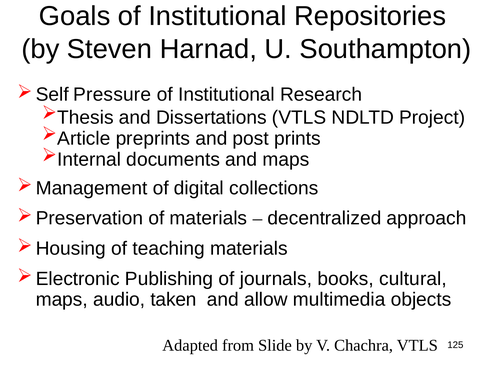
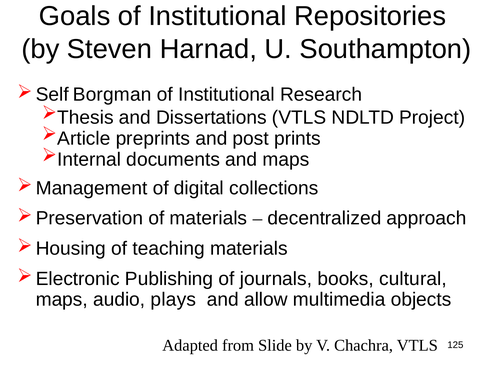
Pressure: Pressure -> Borgman
taken: taken -> plays
